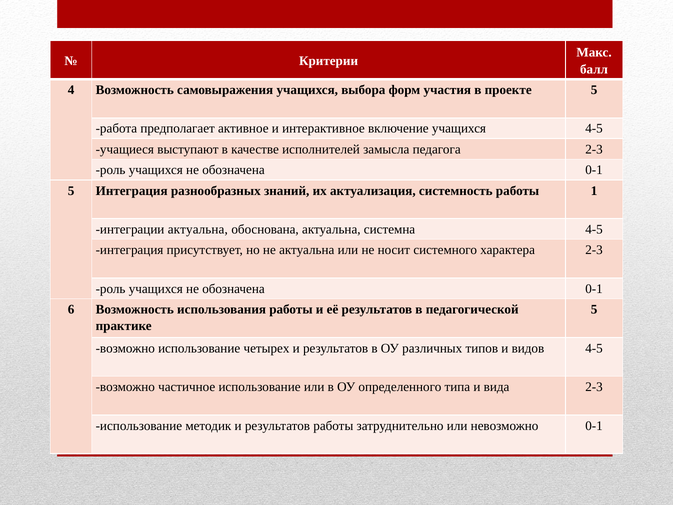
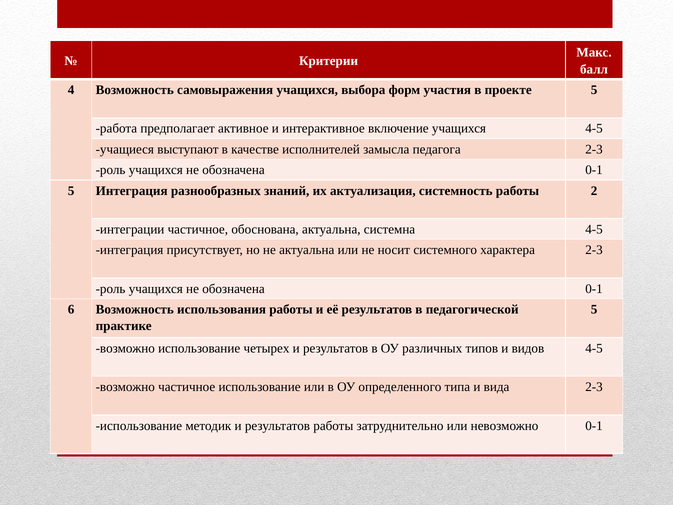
1: 1 -> 2
интеграции актуальна: актуальна -> частичное
